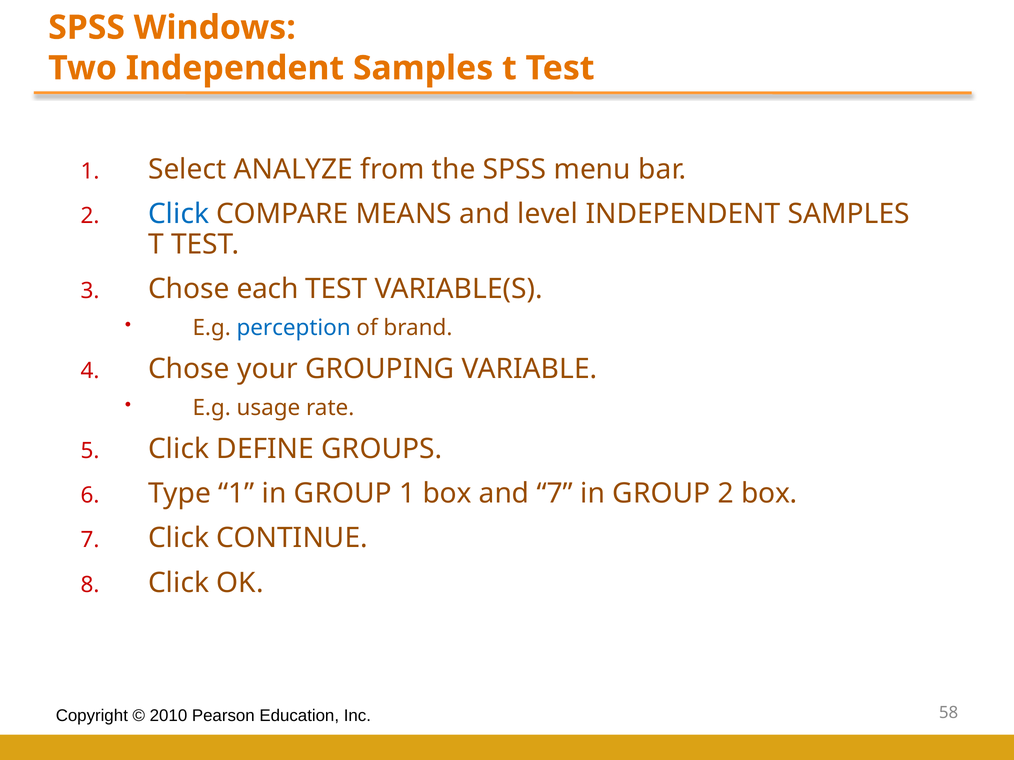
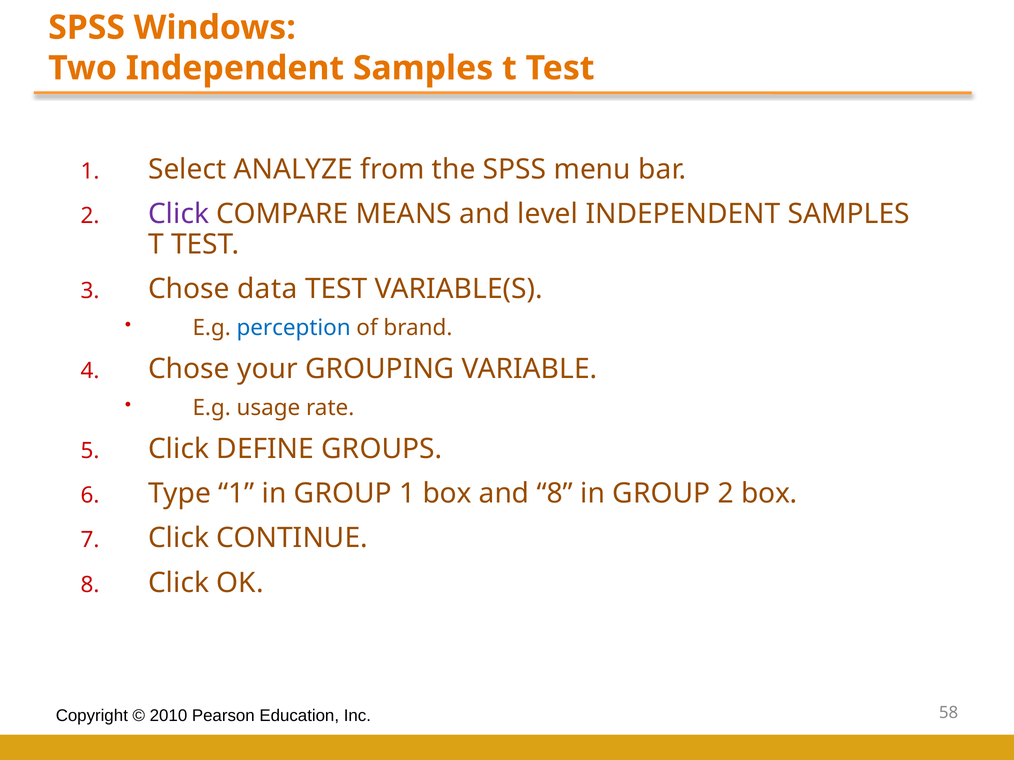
Click at (179, 214) colour: blue -> purple
each: each -> data
and 7: 7 -> 8
